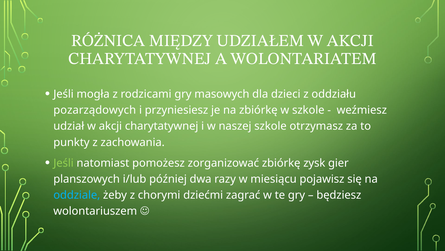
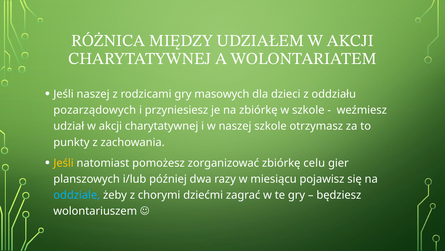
Jeśli mogła: mogła -> naszej
Jeśli at (64, 163) colour: light green -> yellow
zysk: zysk -> celu
